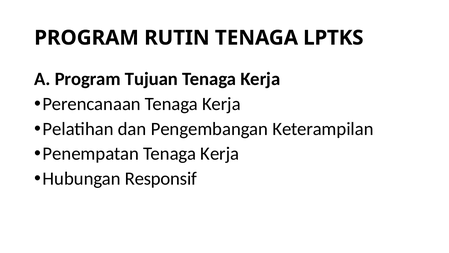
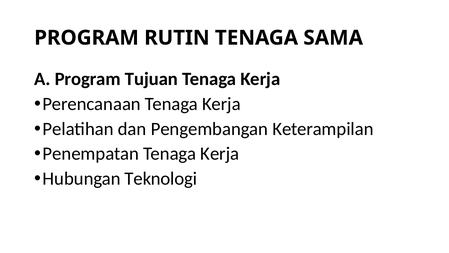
LPTKS: LPTKS -> SAMA
Responsif: Responsif -> Teknologi
